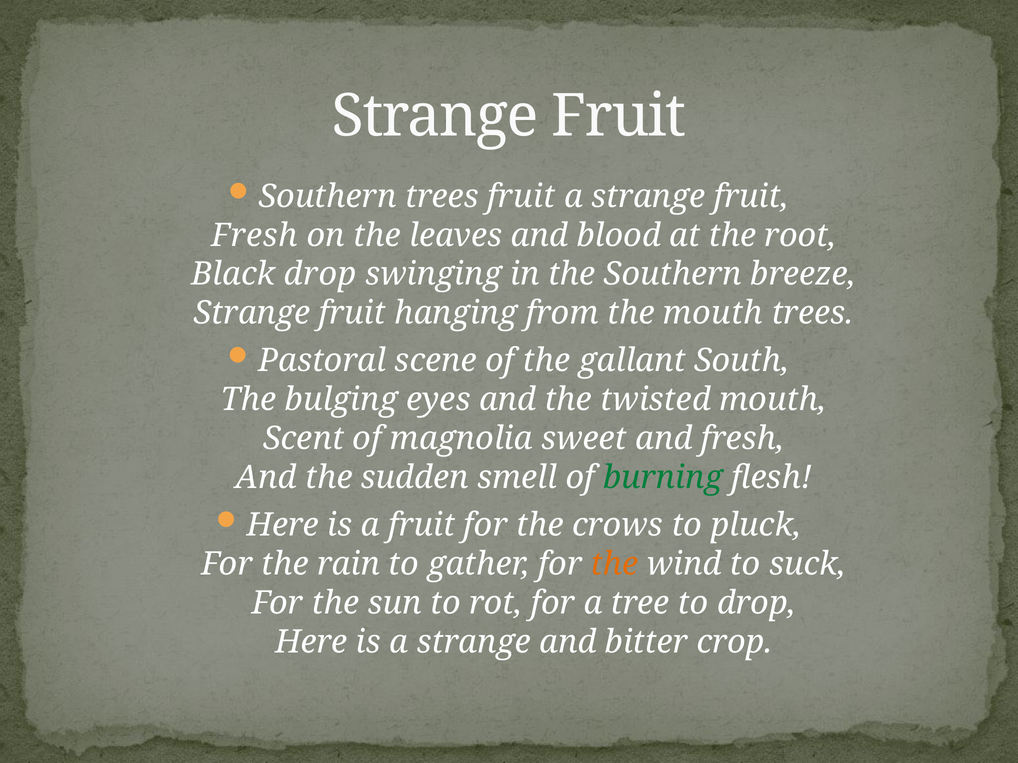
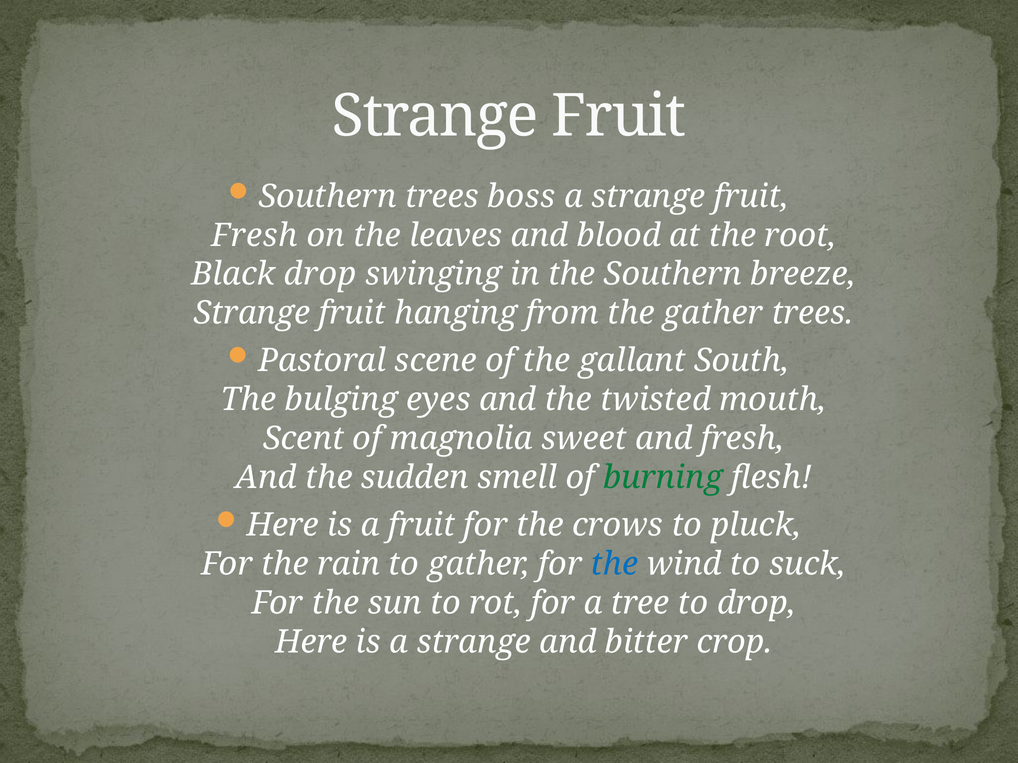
trees fruit: fruit -> boss
the mouth: mouth -> gather
the at (614, 564) colour: orange -> blue
